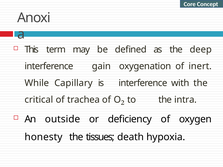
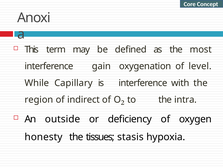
deep: deep -> most
inert: inert -> level
critical: critical -> region
trachea: trachea -> indirect
death: death -> stasis
